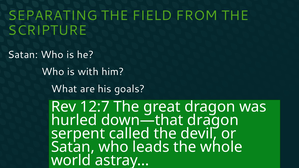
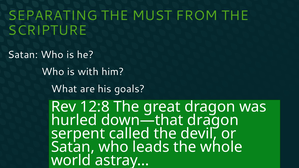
FIELD: FIELD -> MUST
12:7: 12:7 -> 12:8
